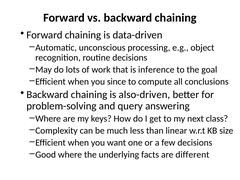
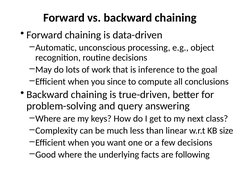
also-driven: also-driven -> true-driven
different: different -> following
